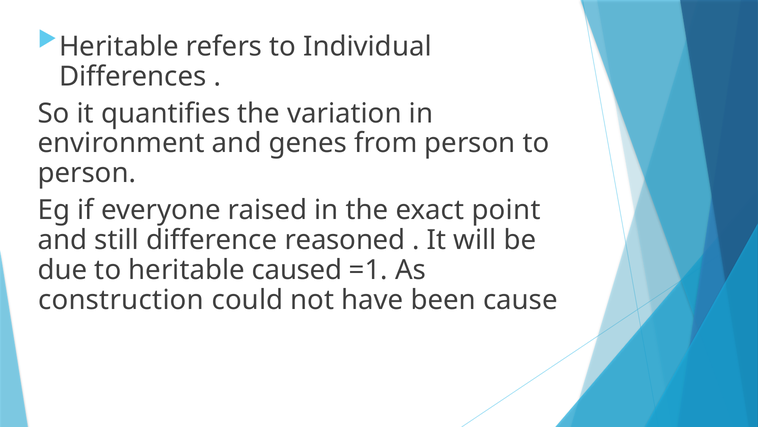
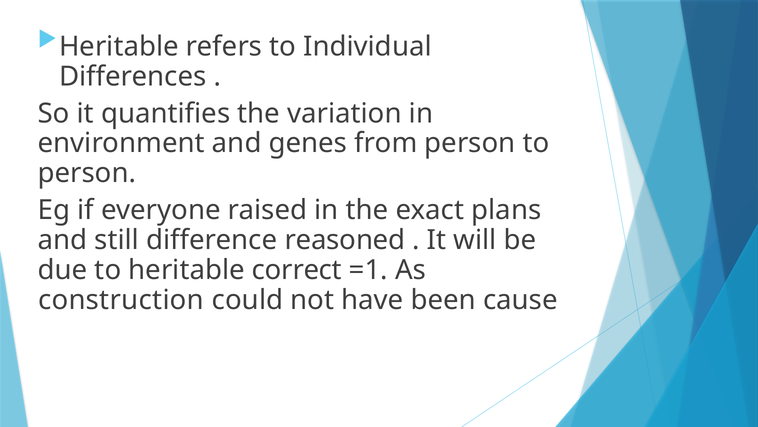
point: point -> plans
caused: caused -> correct
